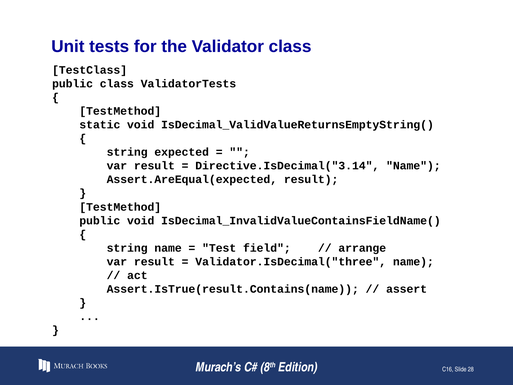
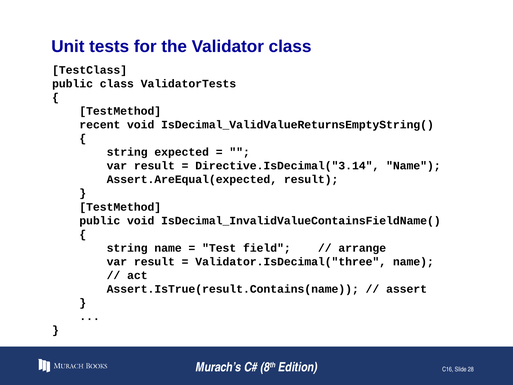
static: static -> recent
